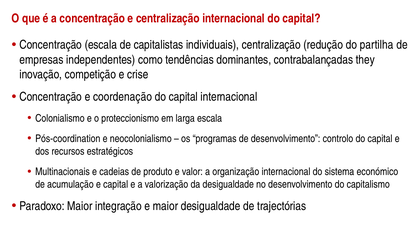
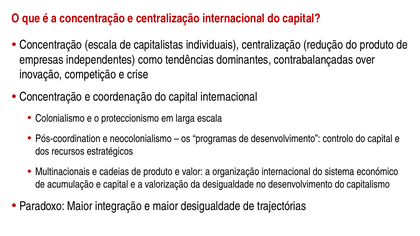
do partilha: partilha -> produto
they: they -> over
